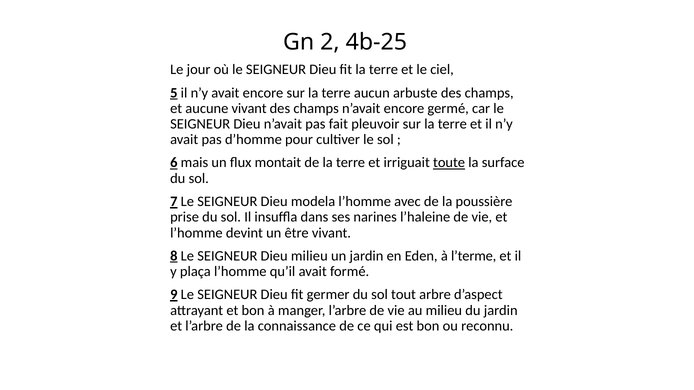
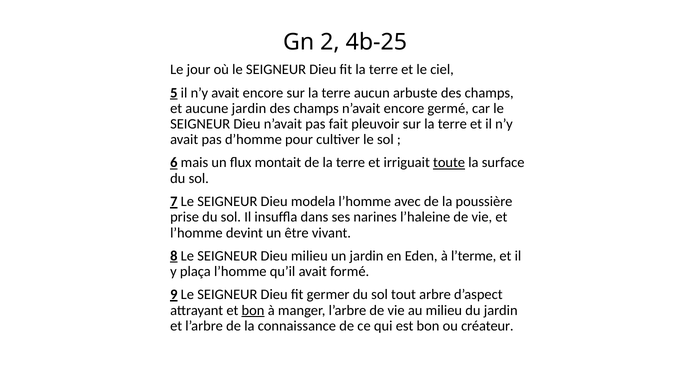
aucune vivant: vivant -> jardin
bon at (253, 311) underline: none -> present
reconnu: reconnu -> créateur
